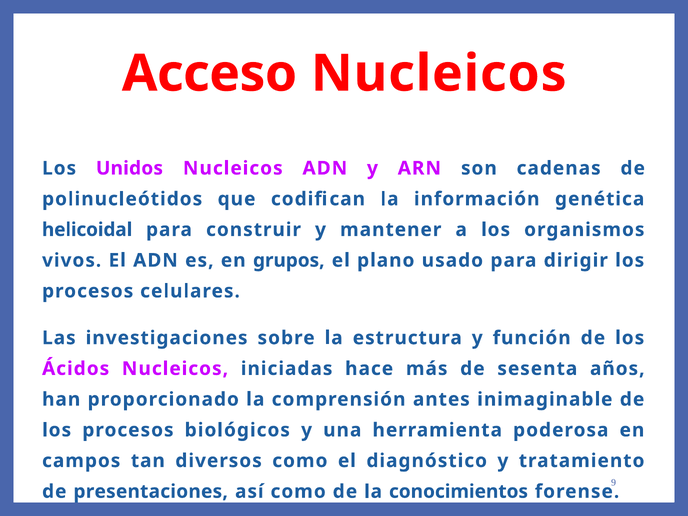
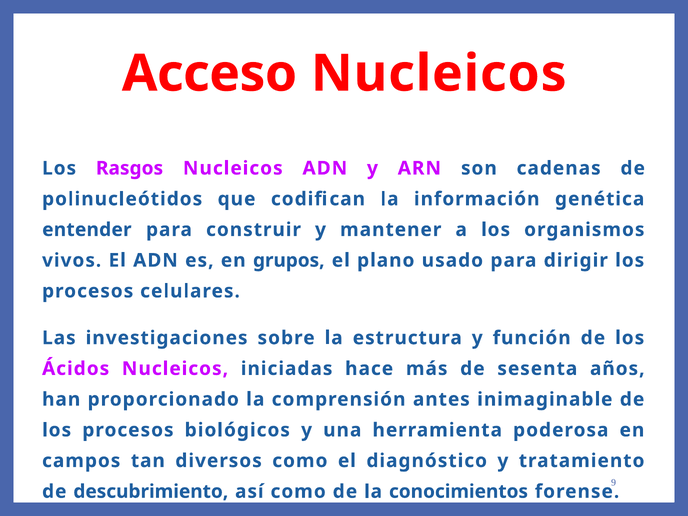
Unidos: Unidos -> Rasgos
helicoidal: helicoidal -> entender
presentaciones: presentaciones -> descubrimiento
